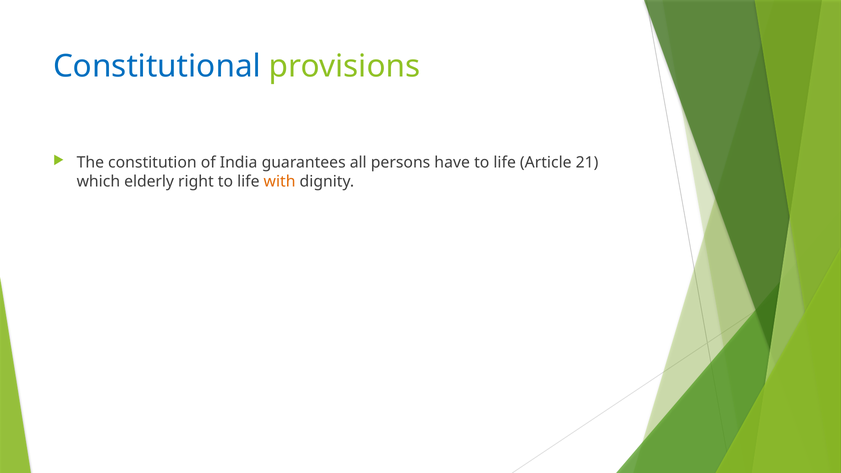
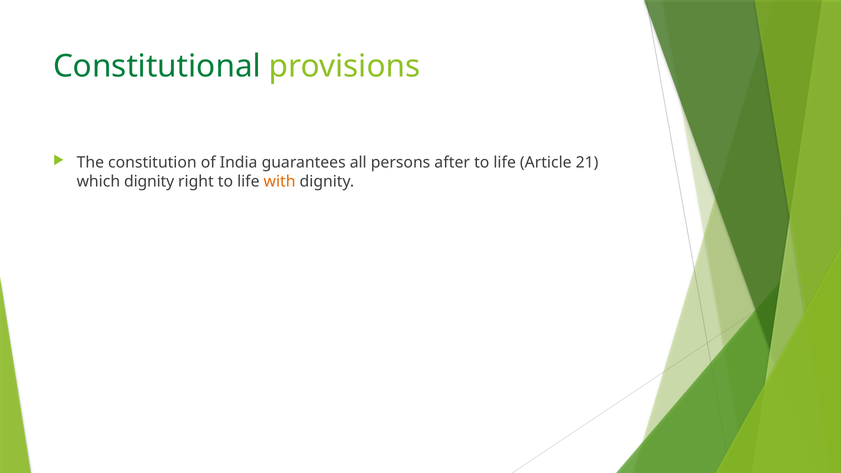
Constitutional colour: blue -> green
have: have -> after
which elderly: elderly -> dignity
